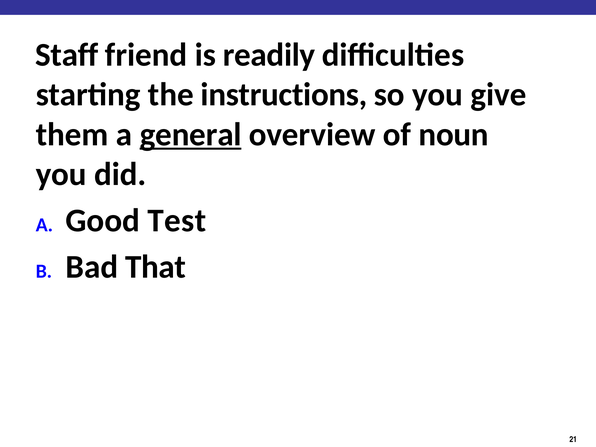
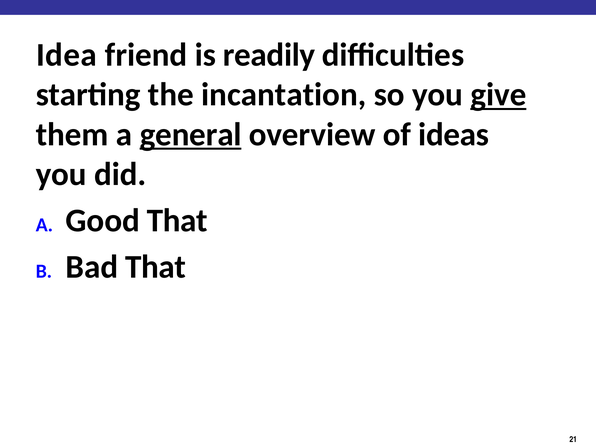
Staff: Staff -> Idea
instructions: instructions -> incantation
give underline: none -> present
noun: noun -> ideas
Good Test: Test -> That
